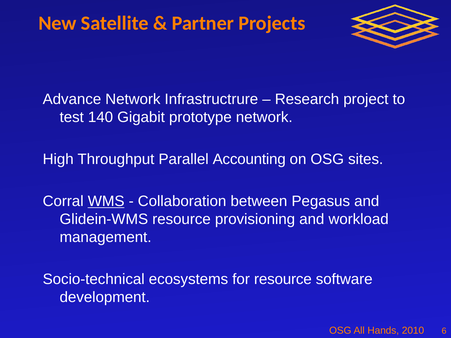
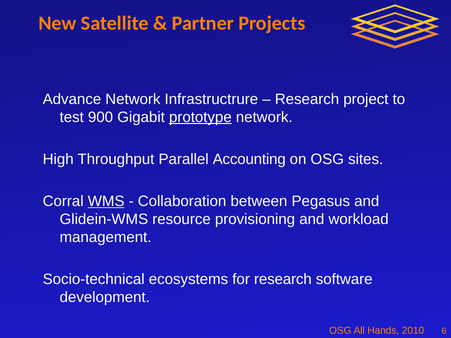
140: 140 -> 900
prototype underline: none -> present
for resource: resource -> research
